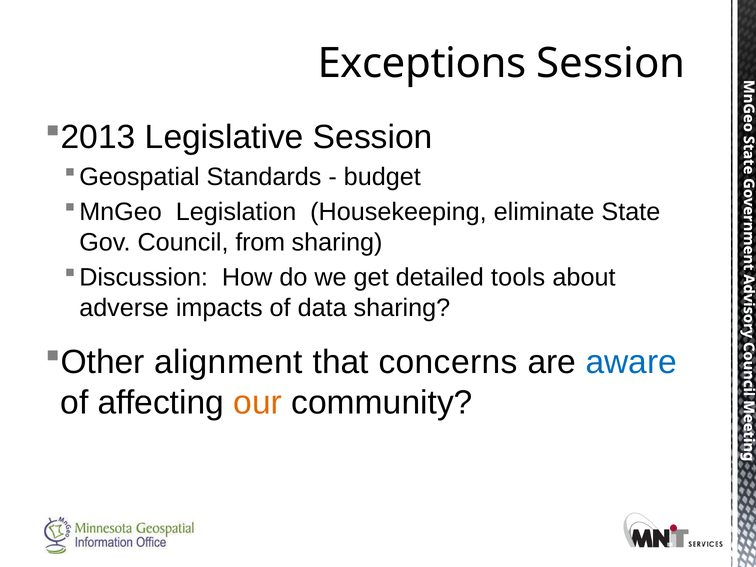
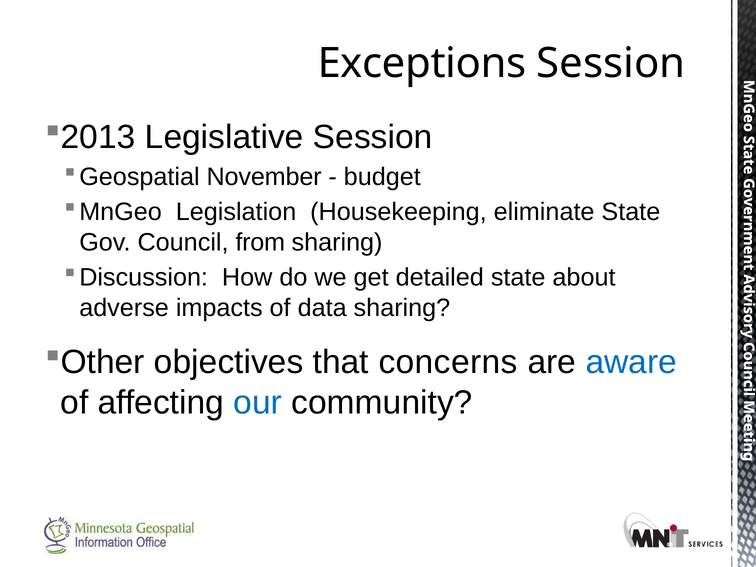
Standards: Standards -> November
detailed tools: tools -> state
alignment: alignment -> objectives
our colour: orange -> blue
